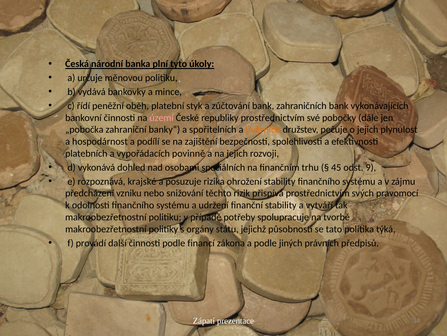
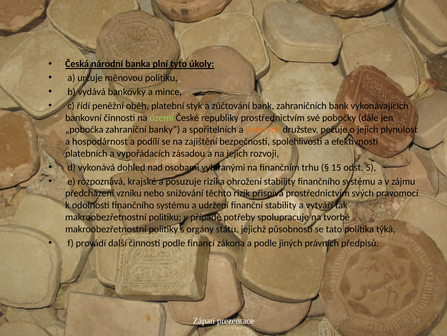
území colour: pink -> light green
povinně: povinně -> zásadou
speciálních: speciálních -> vybíranými
45: 45 -> 15
9: 9 -> 5
